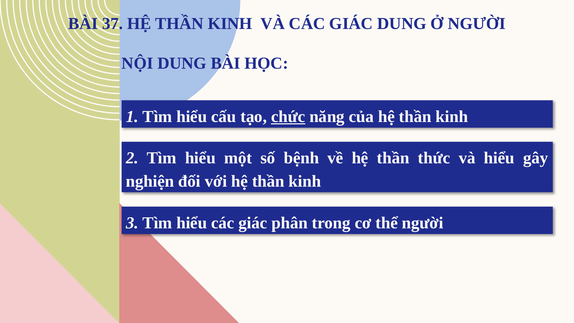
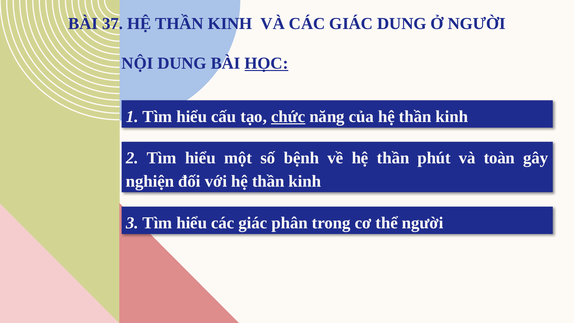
HỌC underline: none -> present
thức: thức -> phút
và hiểu: hiểu -> toàn
